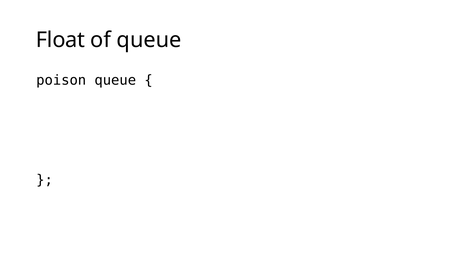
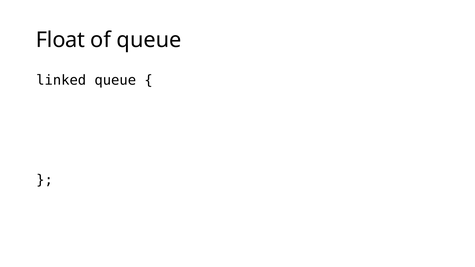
poison: poison -> linked
